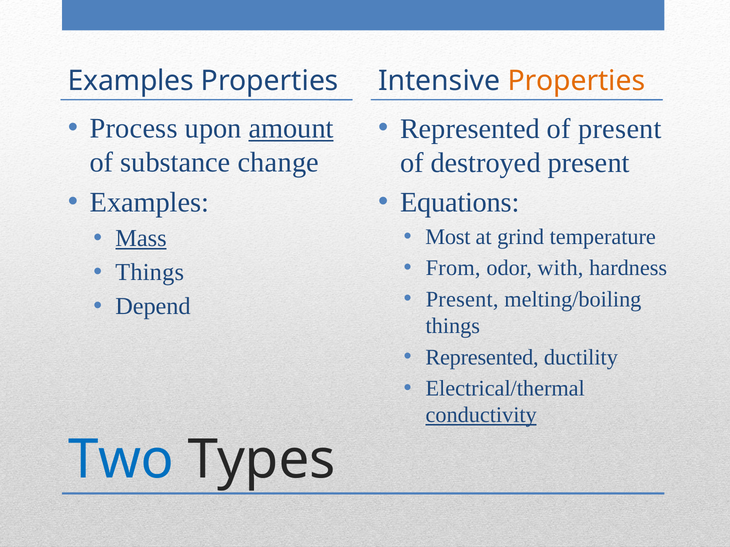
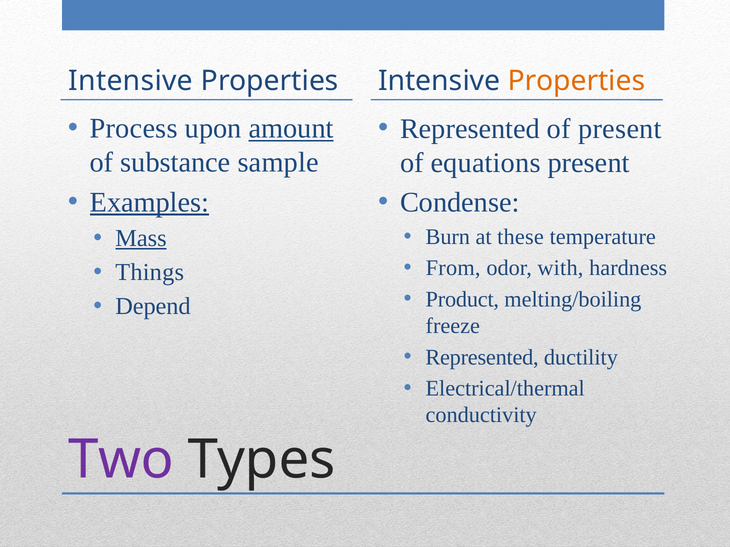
Examples at (131, 81): Examples -> Intensive
change: change -> sample
destroyed: destroyed -> equations
Examples at (150, 202) underline: none -> present
Equations: Equations -> Condense
Most: Most -> Burn
grind: grind -> these
Present at (462, 300): Present -> Product
things at (453, 326): things -> freeze
conductivity underline: present -> none
Two colour: blue -> purple
